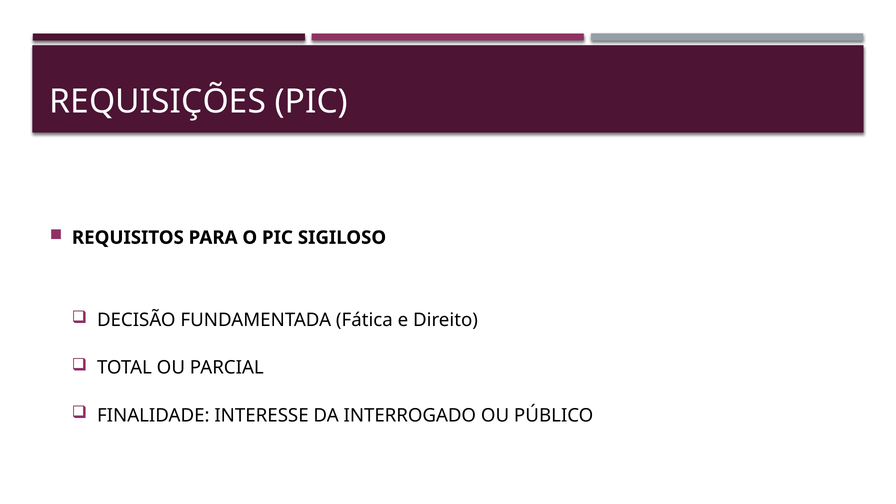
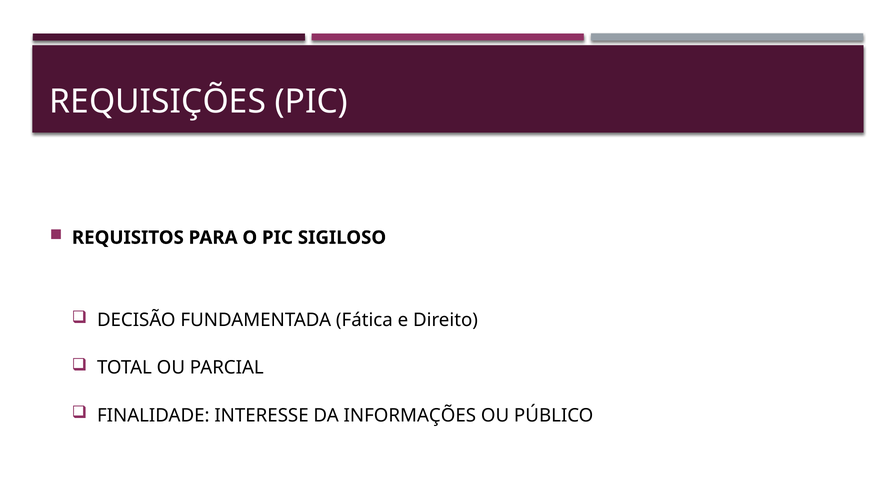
INTERROGADO: INTERROGADO -> INFORMAÇÕES
